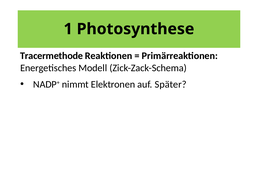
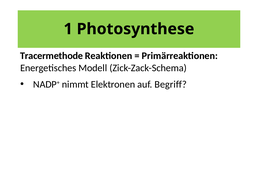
Später: Später -> Begriff
